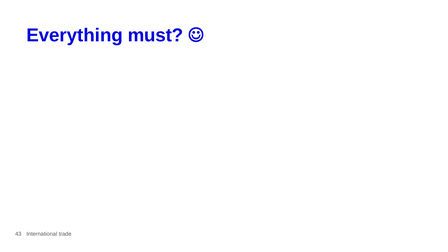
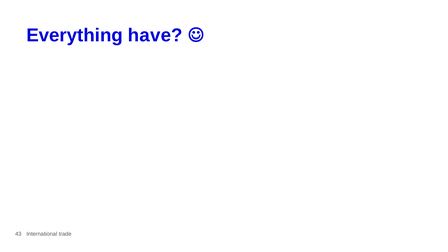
must: must -> have
